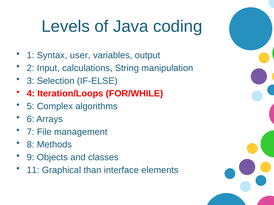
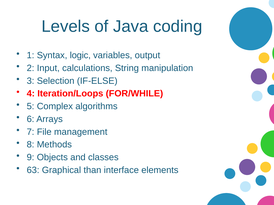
user: user -> logic
11: 11 -> 63
